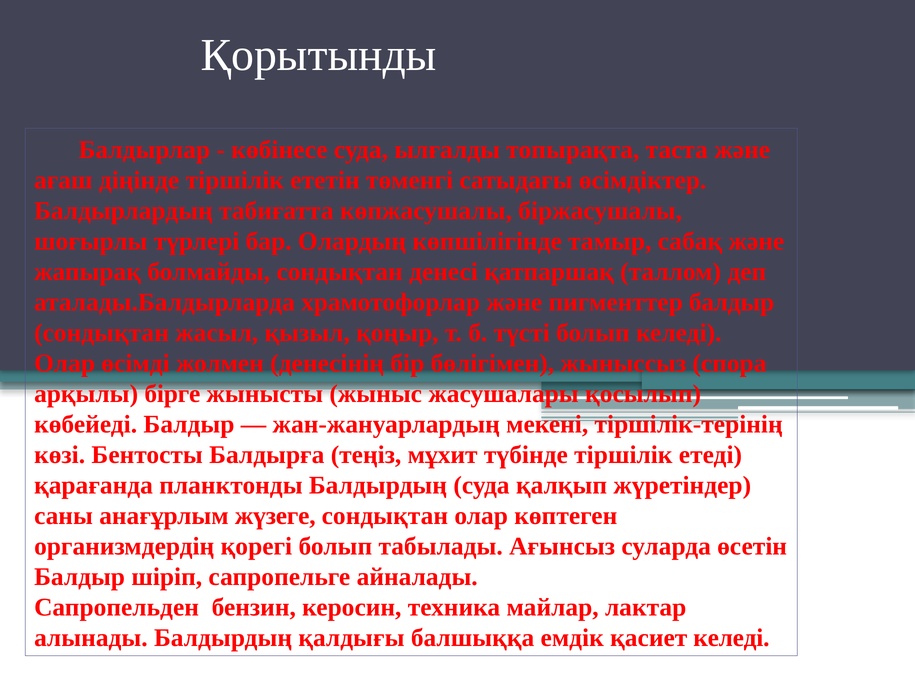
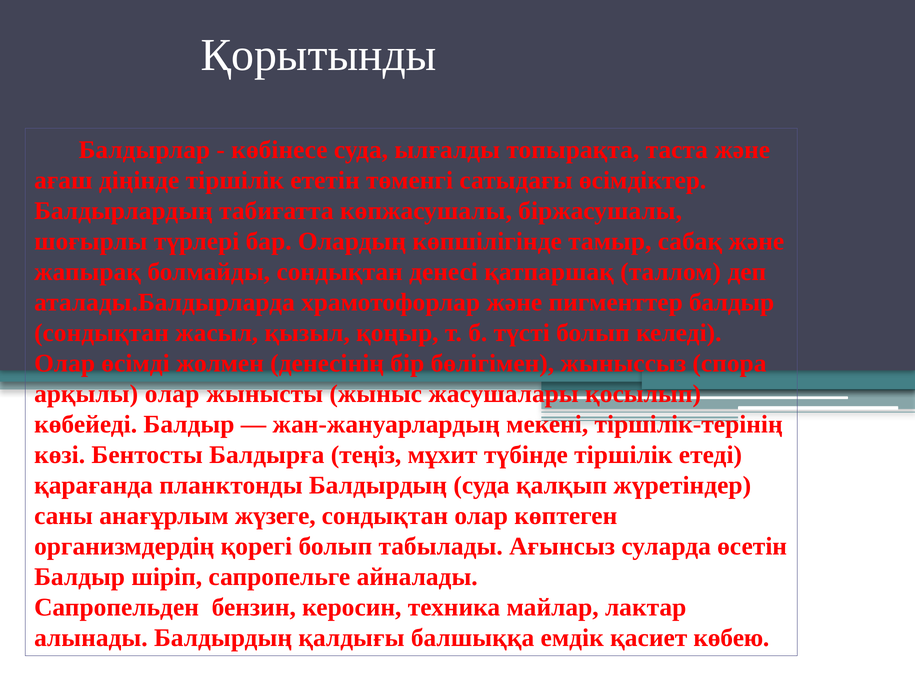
арқылы бірге: бірге -> олар
қасиет келеді: келеді -> көбею
